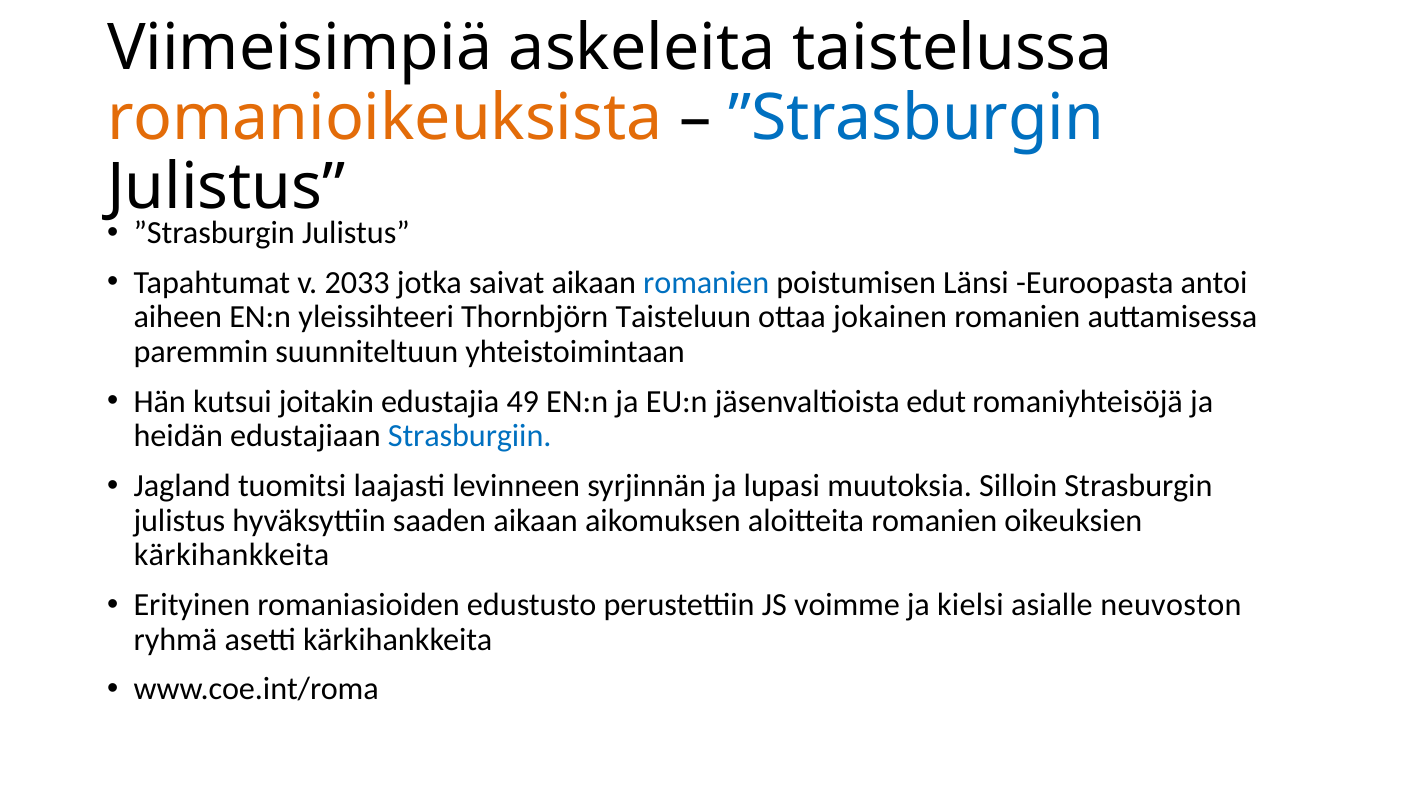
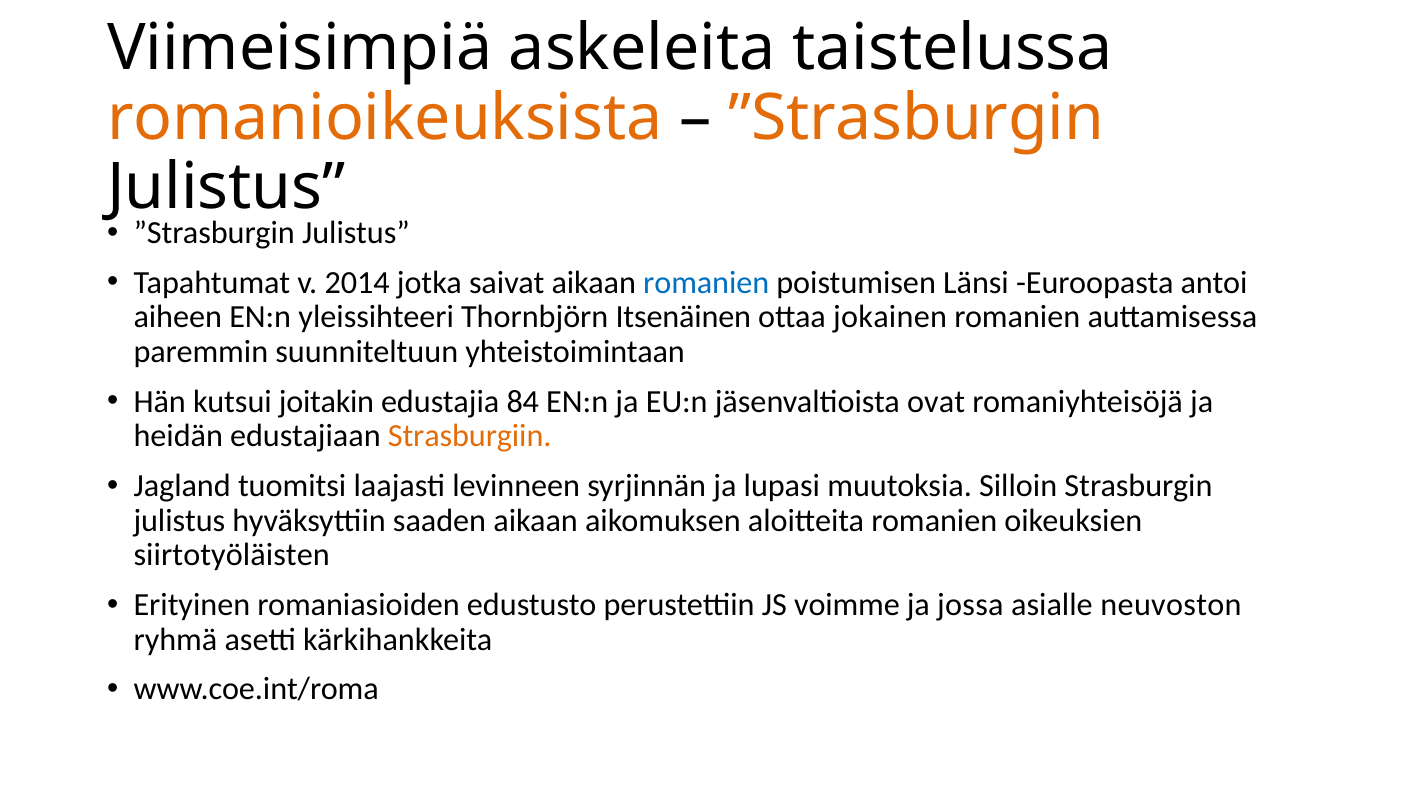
”Strasburgin at (916, 118) colour: blue -> orange
2033: 2033 -> 2014
Taisteluun: Taisteluun -> Itsenäinen
49: 49 -> 84
edut: edut -> ovat
Strasburgiin colour: blue -> orange
kärkihankkeita at (232, 555): kärkihankkeita -> siirtotyöläisten
kielsi: kielsi -> jossa
